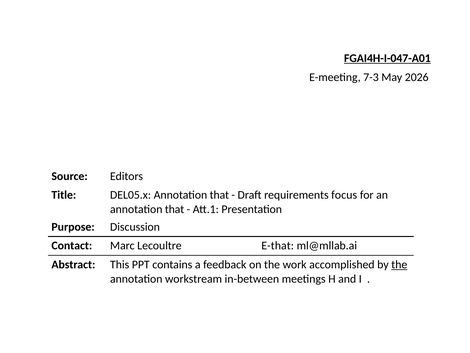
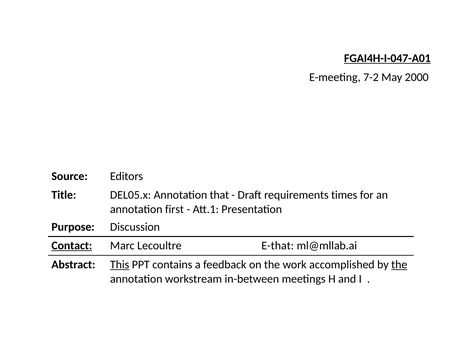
7-3: 7-3 -> 7-2
2026: 2026 -> 2000
focus: focus -> times
that at (175, 209): that -> first
Contact underline: none -> present
This underline: none -> present
